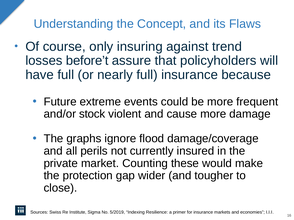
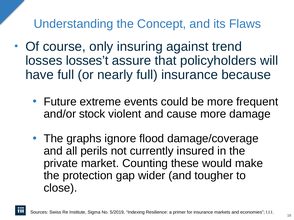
before’t: before’t -> losses’t
